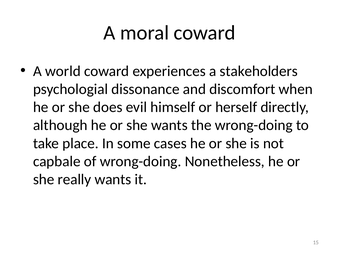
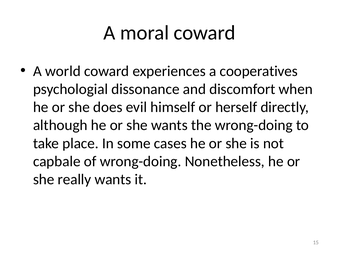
stakeholders: stakeholders -> cooperatives
